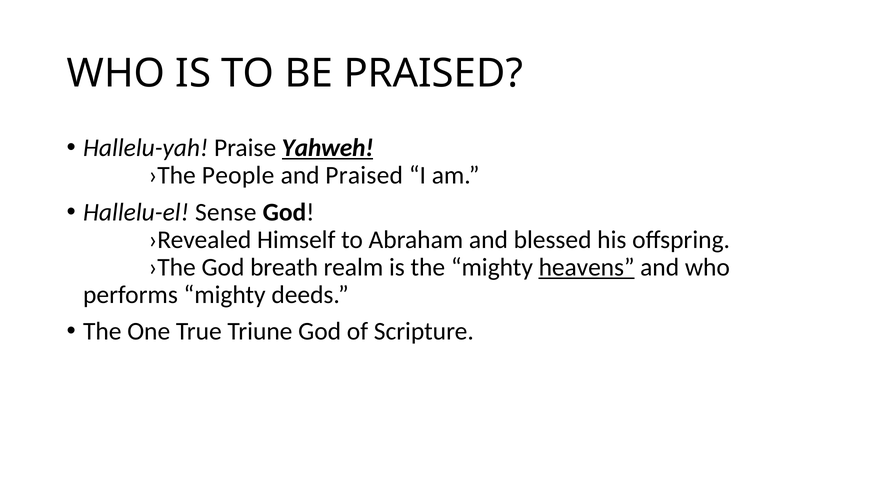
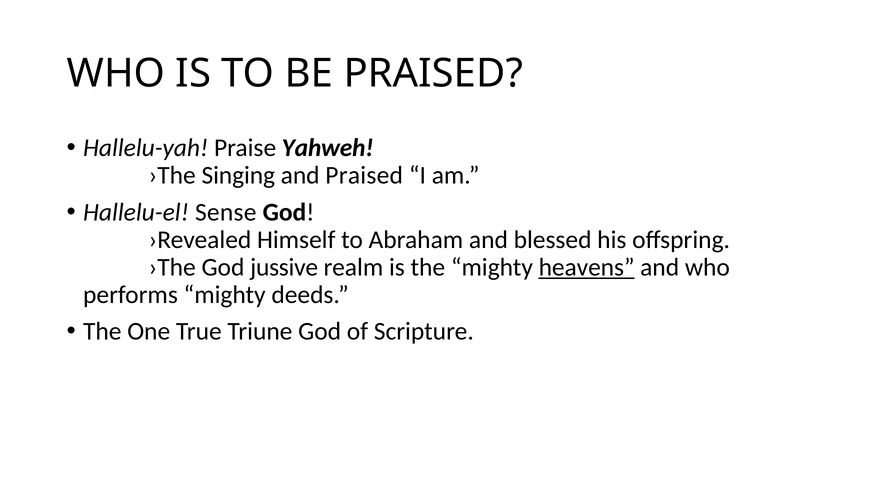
Yahweh underline: present -> none
People: People -> Singing
breath: breath -> jussive
